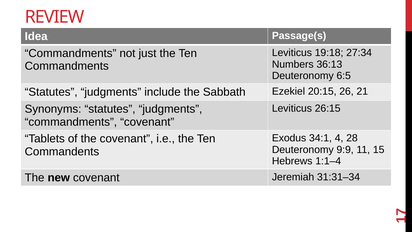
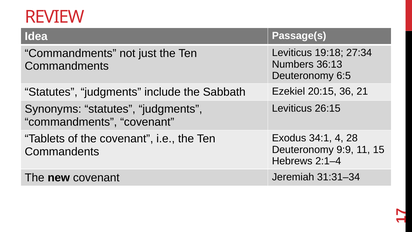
26: 26 -> 36
1:1–4: 1:1–4 -> 2:1–4
